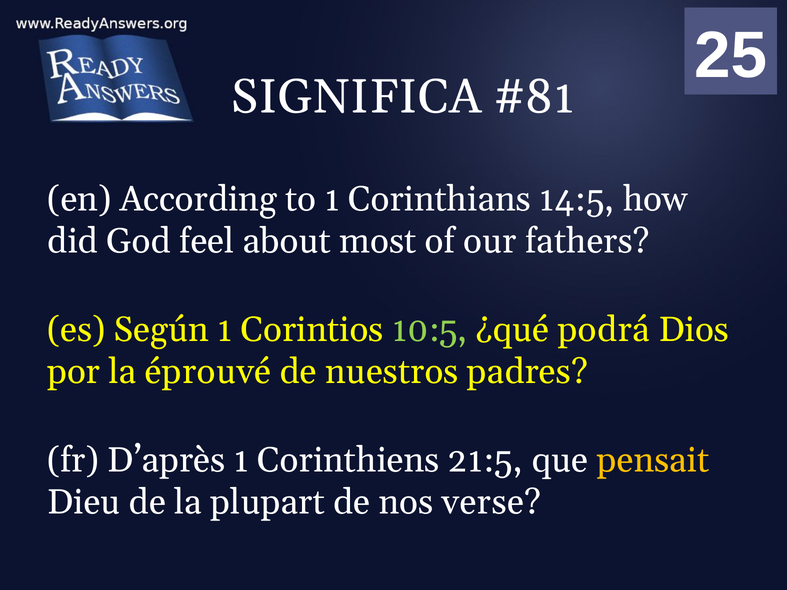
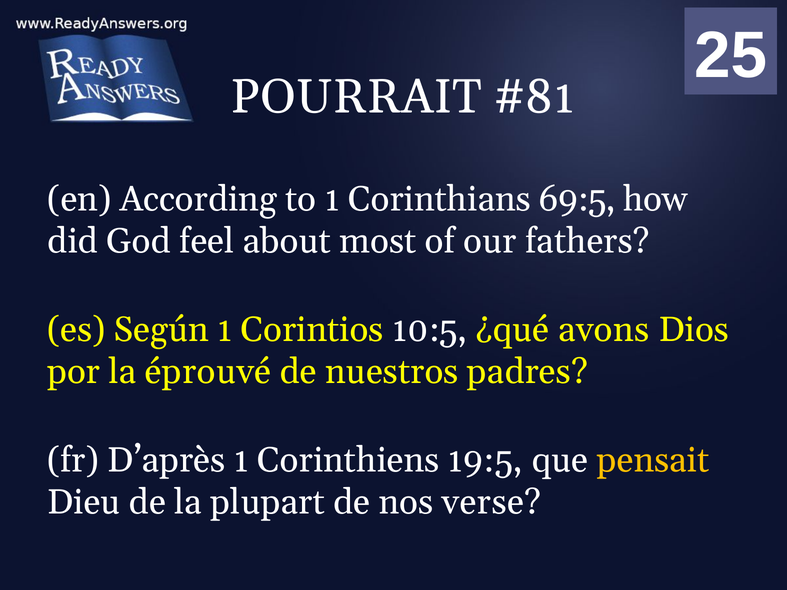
SIGNIFICA: SIGNIFICA -> POURRAIT
14:5: 14:5 -> 69:5
10:5 colour: light green -> white
podrá: podrá -> avons
21:5: 21:5 -> 19:5
